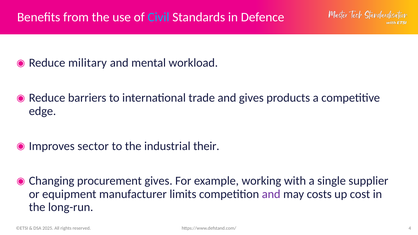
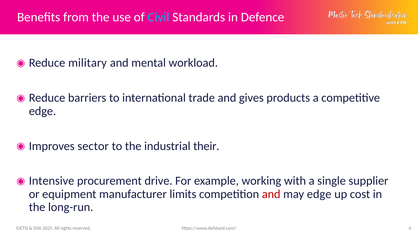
Changing: Changing -> Intensive
procurement gives: gives -> drive
and at (271, 194) colour: purple -> red
may costs: costs -> edge
